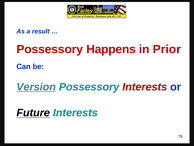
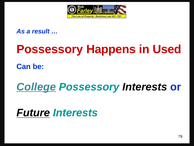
Prior: Prior -> Used
Version: Version -> College
Interests at (145, 87) colour: red -> black
